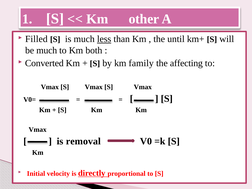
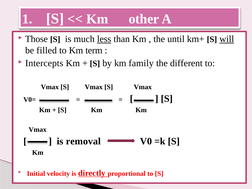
Filled: Filled -> Those
will underline: none -> present
be much: much -> filled
both: both -> term
Converted: Converted -> Intercepts
affecting: affecting -> different
